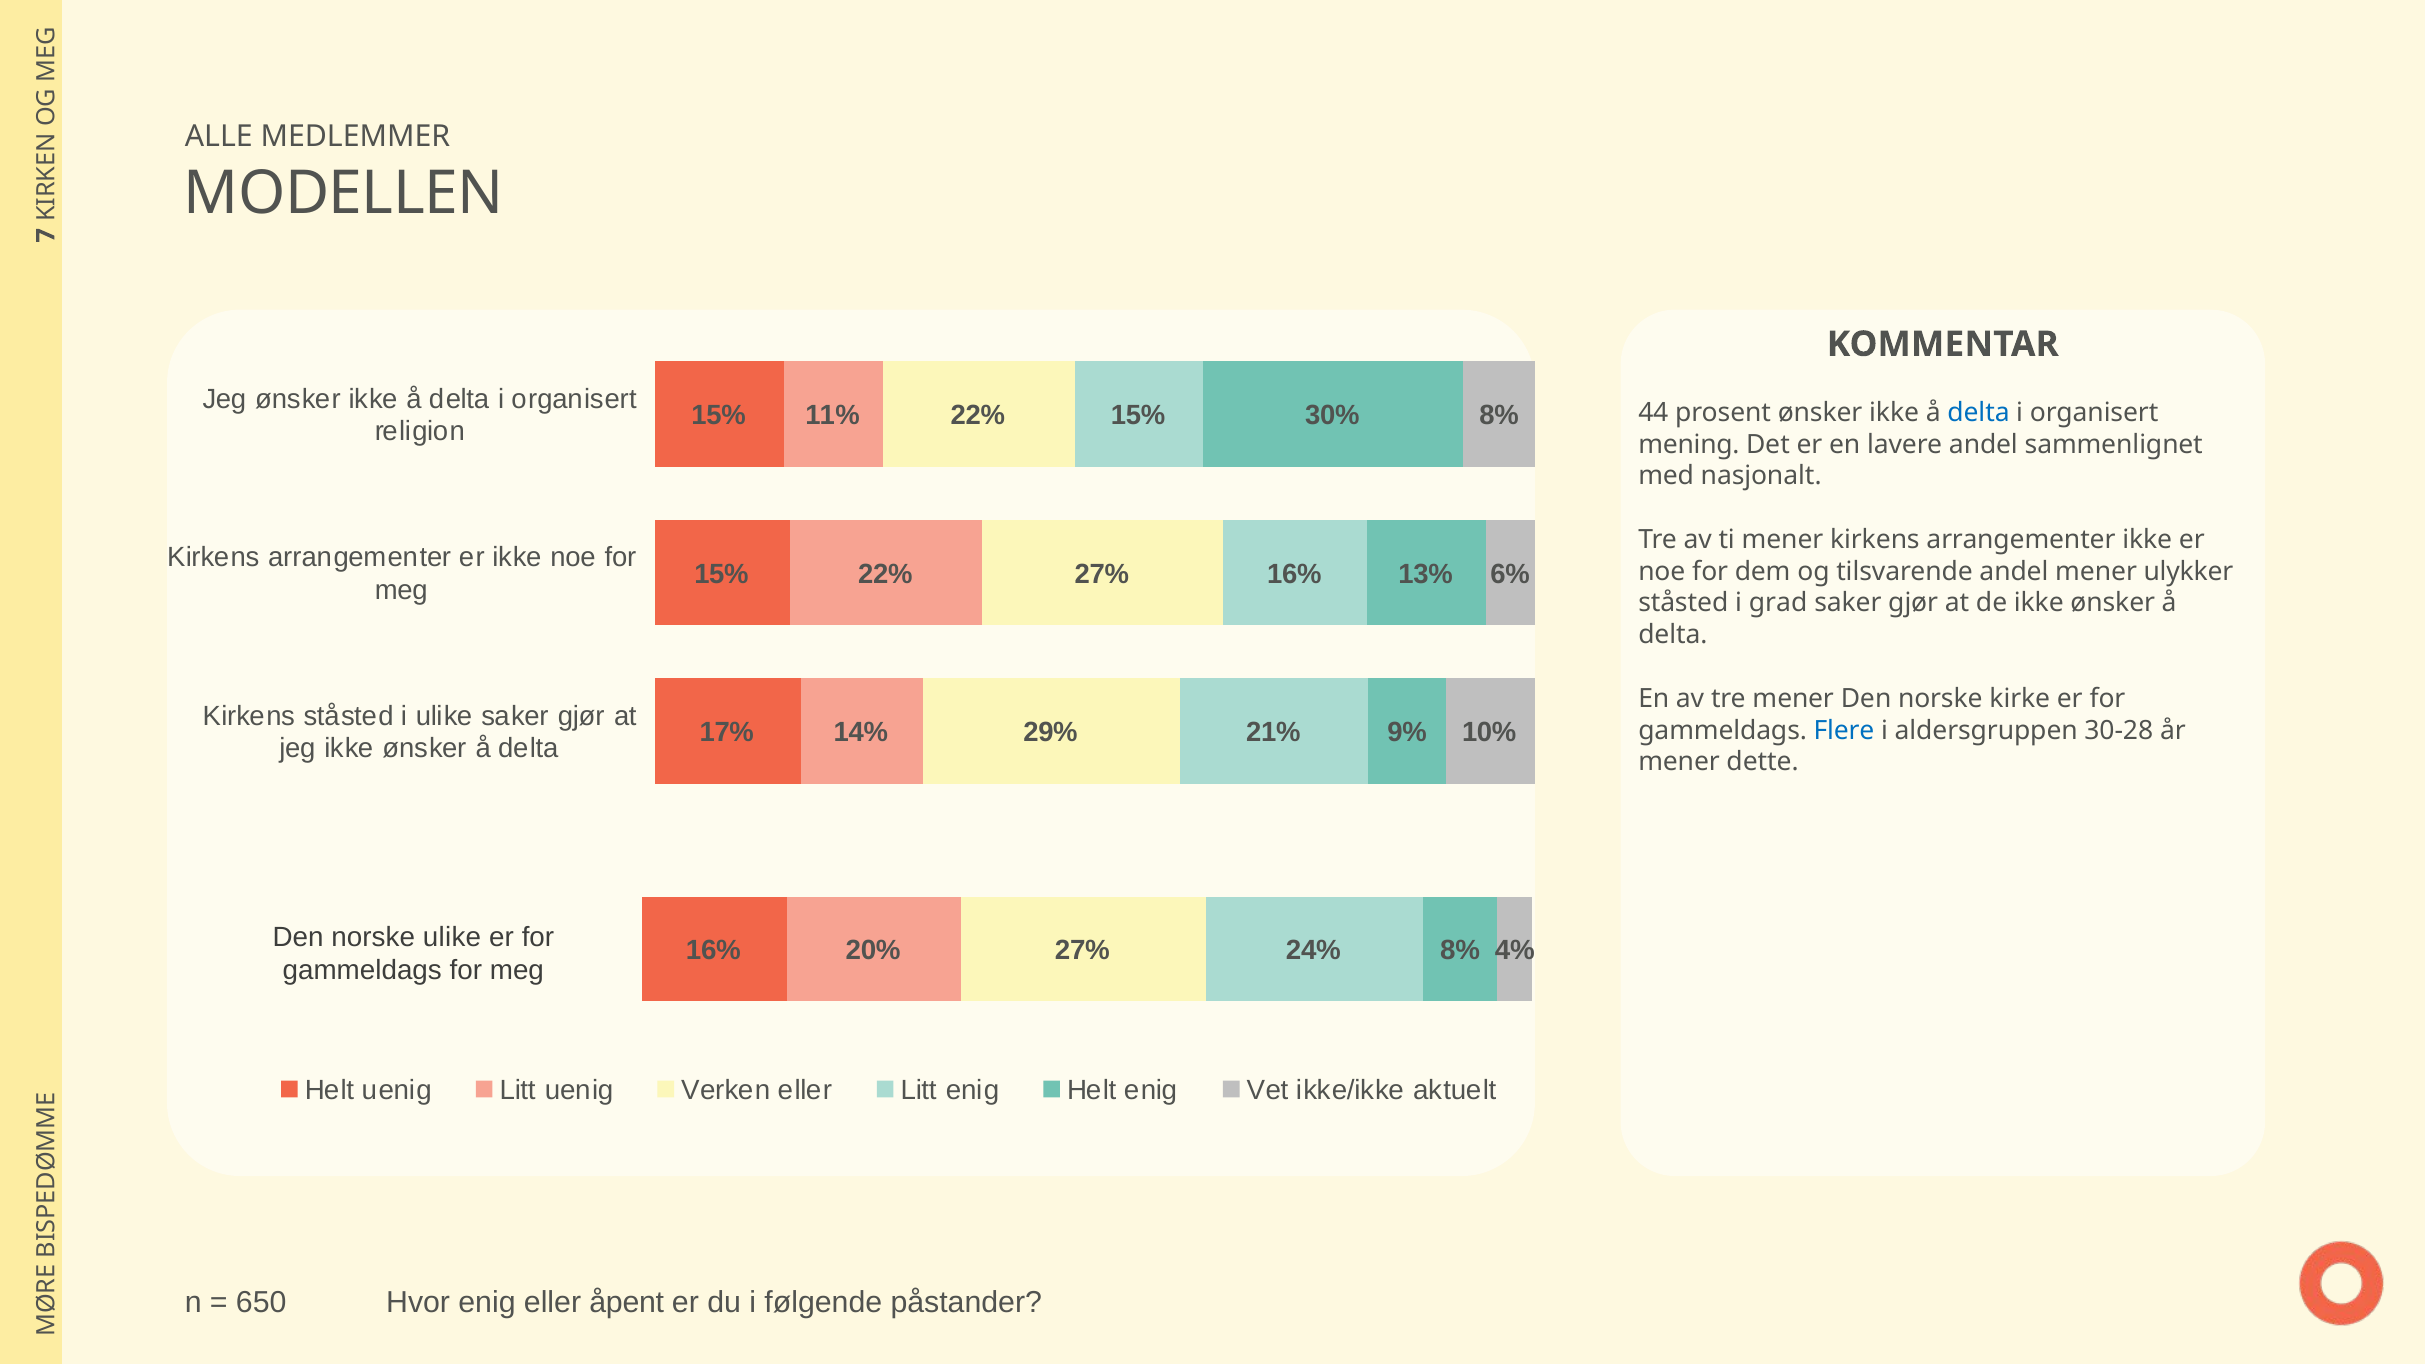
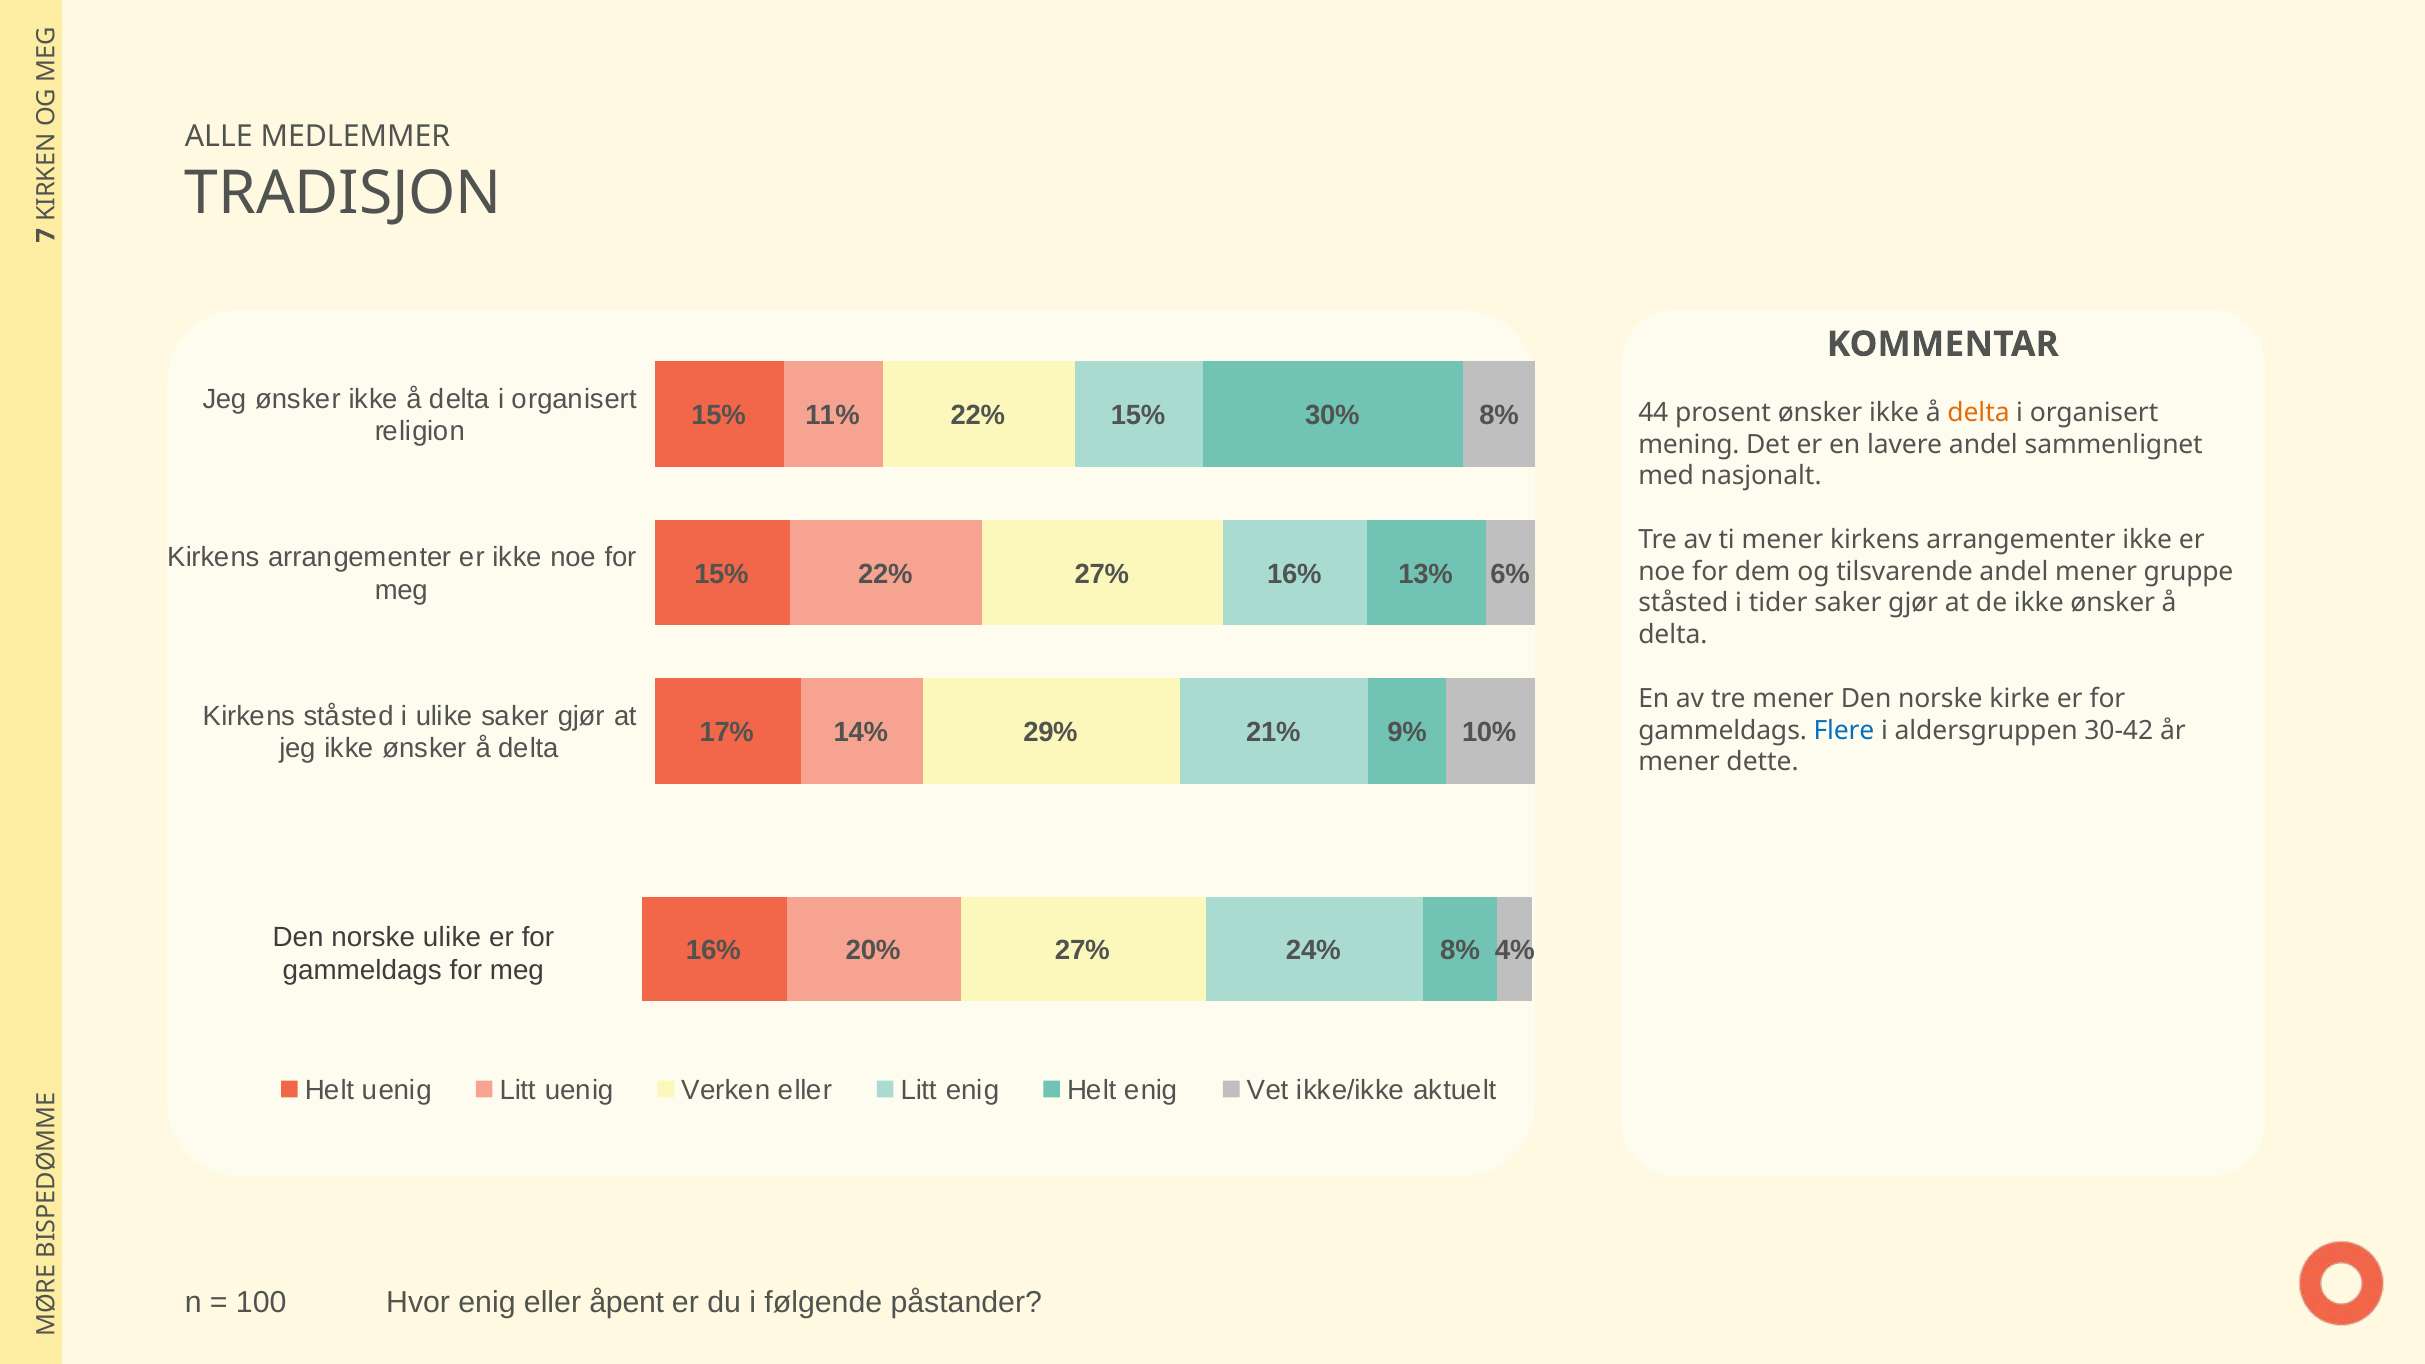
MODELLEN: MODELLEN -> TRADISJON
delta at (1978, 413) colour: blue -> orange
ulykker: ulykker -> gruppe
grad: grad -> tider
30-28: 30-28 -> 30-42
650: 650 -> 100
